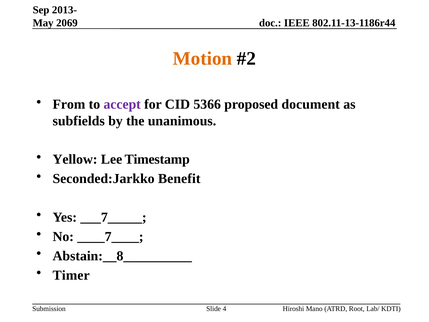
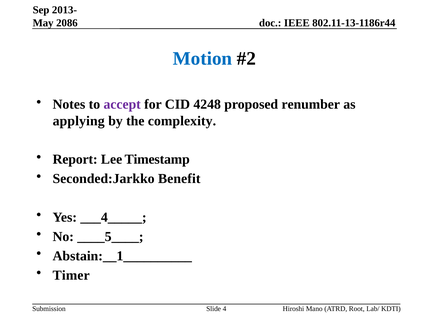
2069: 2069 -> 2086
Motion colour: orange -> blue
From: From -> Notes
5366: 5366 -> 4248
document: document -> renumber
subfields: subfields -> applying
unanimous: unanimous -> complexity
Yellow: Yellow -> Report
___7_____: ___7_____ -> ___4_____
____7____: ____7____ -> ____5____
Abstain:__8__________: Abstain:__8__________ -> Abstain:__1__________
